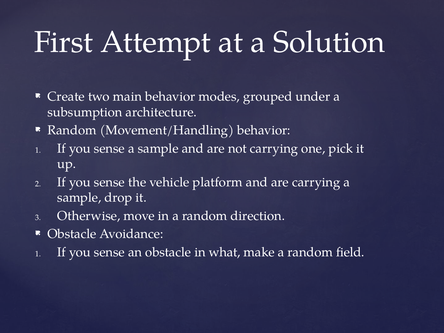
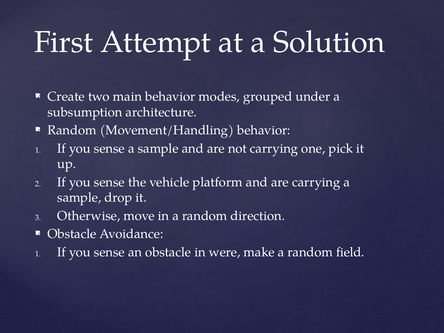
what: what -> were
